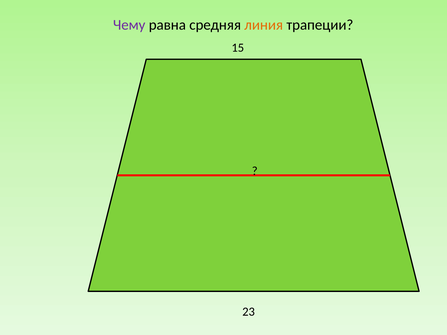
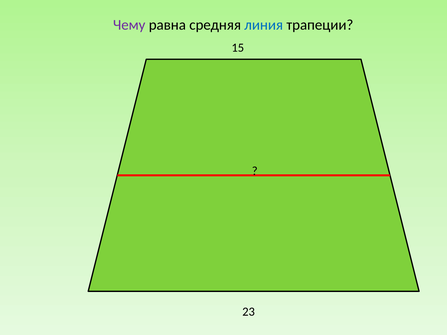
линия colour: orange -> blue
